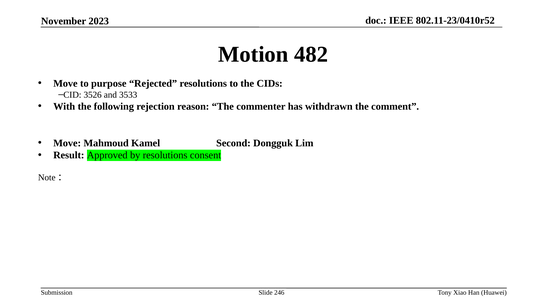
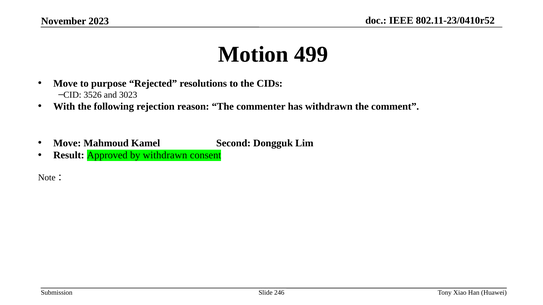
482: 482 -> 499
3533: 3533 -> 3023
by resolutions: resolutions -> withdrawn
